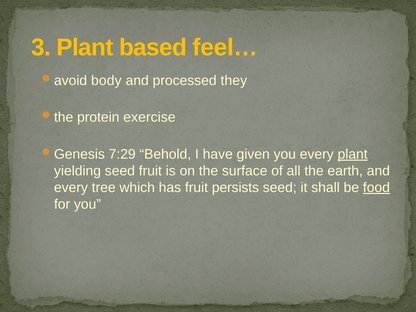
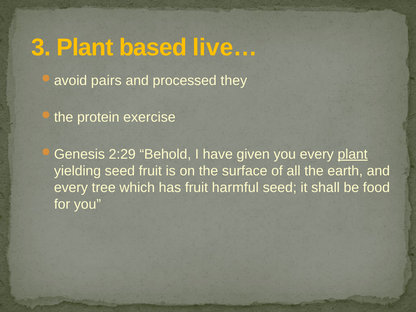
feel…: feel… -> live…
body: body -> pairs
7:29: 7:29 -> 2:29
persists: persists -> harmful
food underline: present -> none
